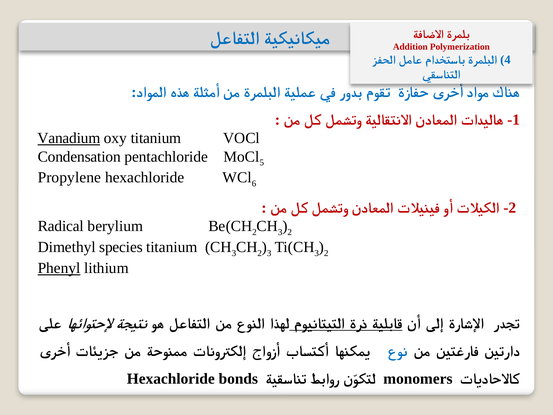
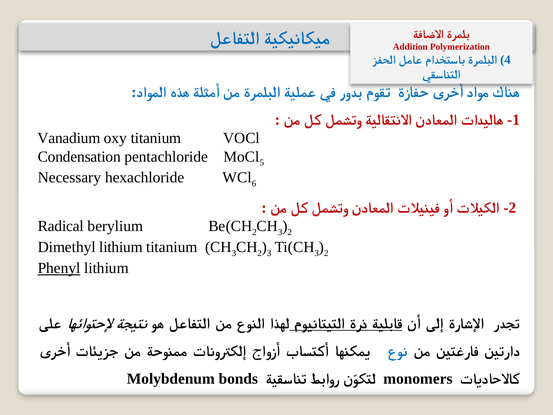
Vanadium underline: present -> none
Propylene: Propylene -> Necessary
Dimethyl species: species -> lithium
Hexachloride at (171, 379): Hexachloride -> Molybdenum
